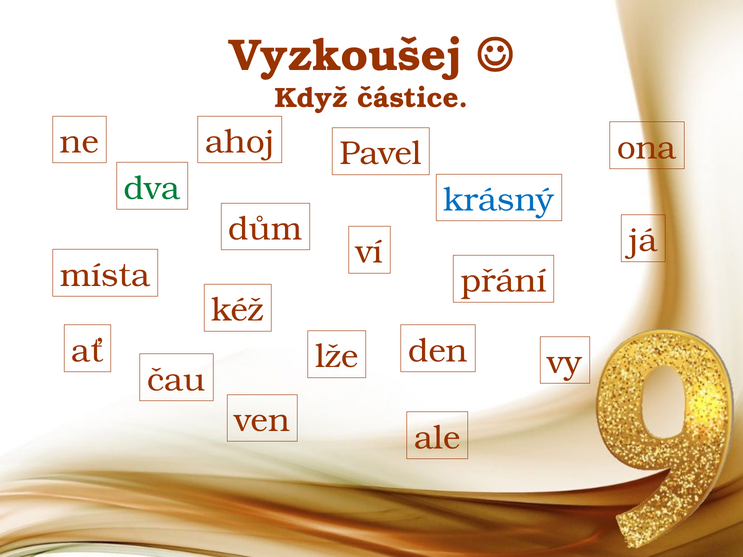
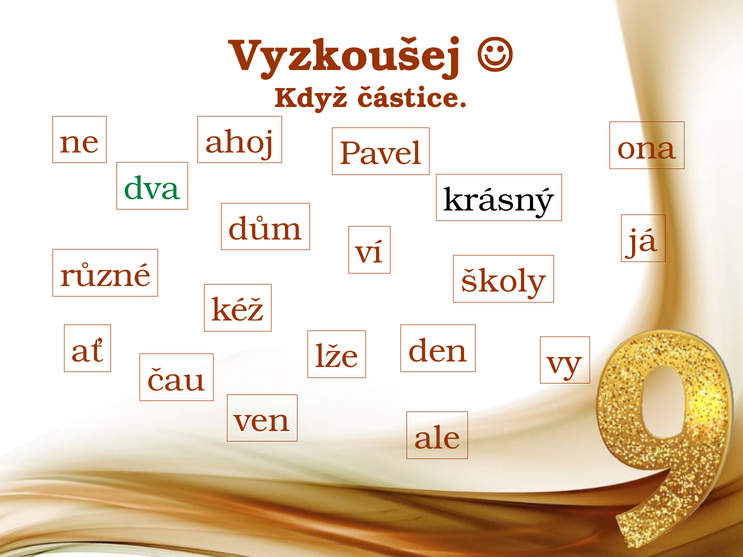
krásný colour: blue -> black
místa: místa -> různé
přání: přání -> školy
